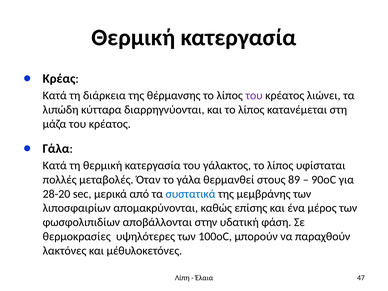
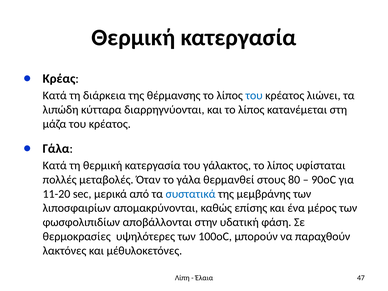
του at (254, 95) colour: purple -> blue
89: 89 -> 80
28-20: 28-20 -> 11-20
